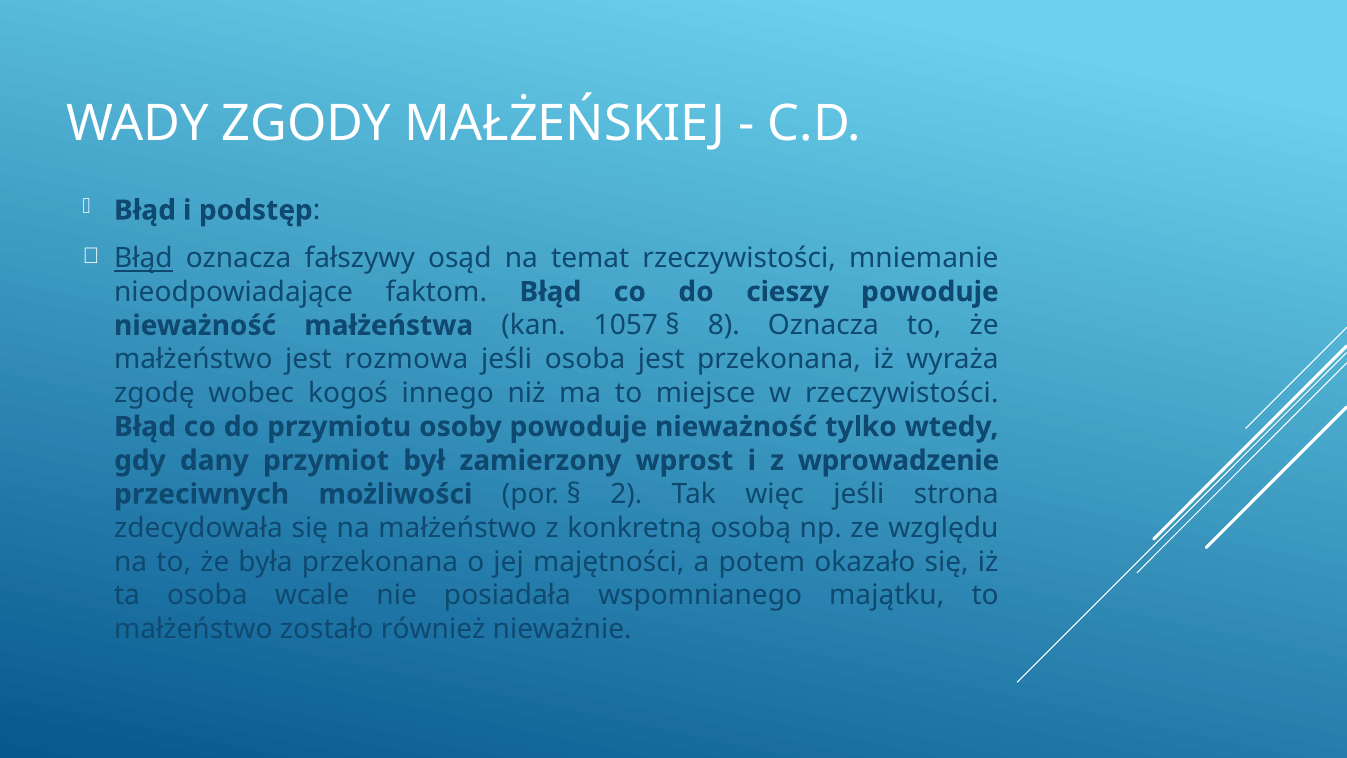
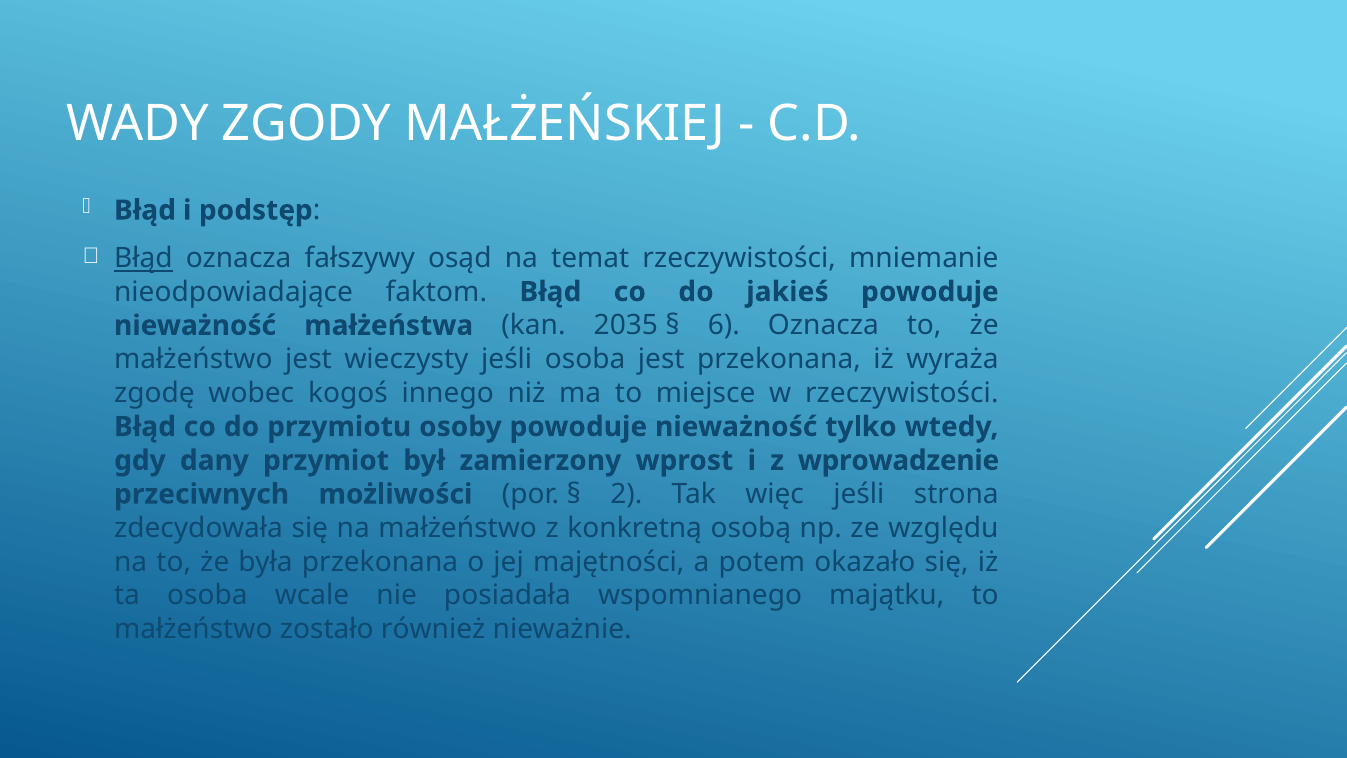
cieszy: cieszy -> jakieś
1057: 1057 -> 2035
8: 8 -> 6
rozmowa: rozmowa -> wieczysty
